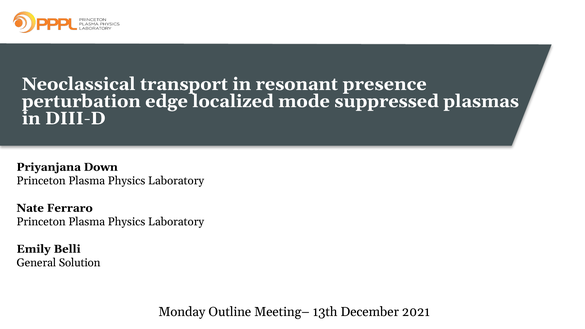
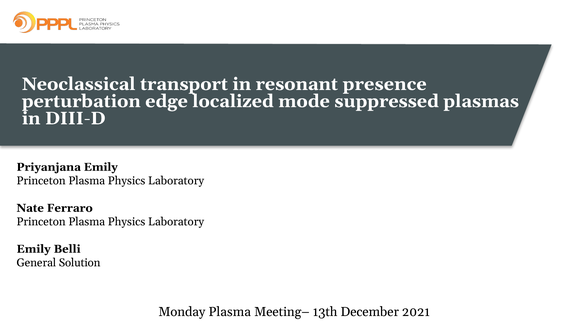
Priyanjana Down: Down -> Emily
Monday Outline: Outline -> Plasma
